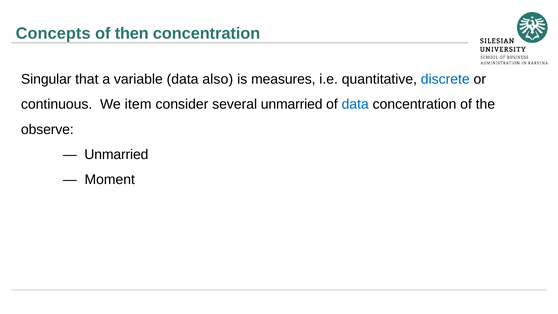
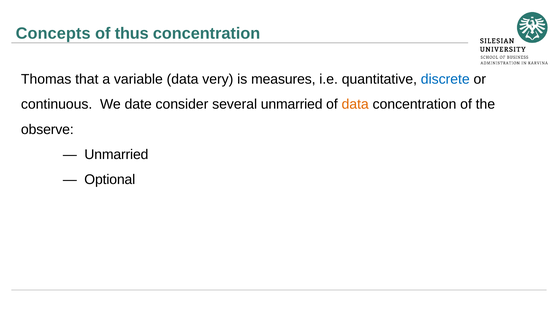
then: then -> thus
Singular: Singular -> Thomas
also: also -> very
item: item -> date
data at (355, 104) colour: blue -> orange
Moment: Moment -> Optional
